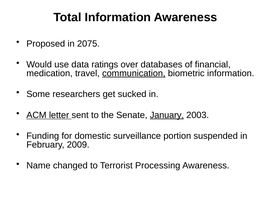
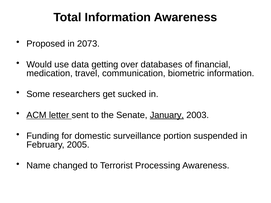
2075: 2075 -> 2073
ratings: ratings -> getting
communication underline: present -> none
2009: 2009 -> 2005
